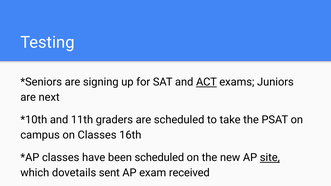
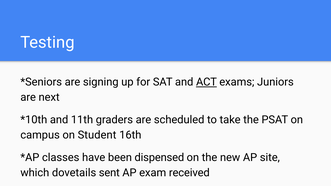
on Classes: Classes -> Student
been scheduled: scheduled -> dispensed
site underline: present -> none
